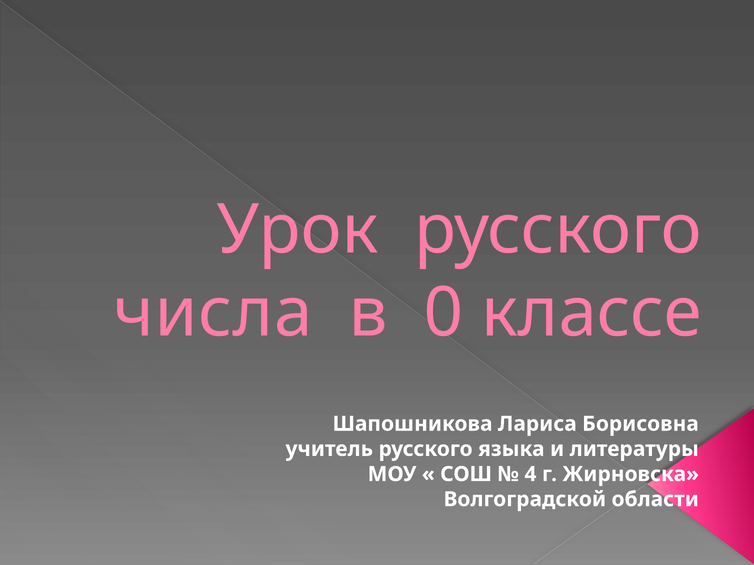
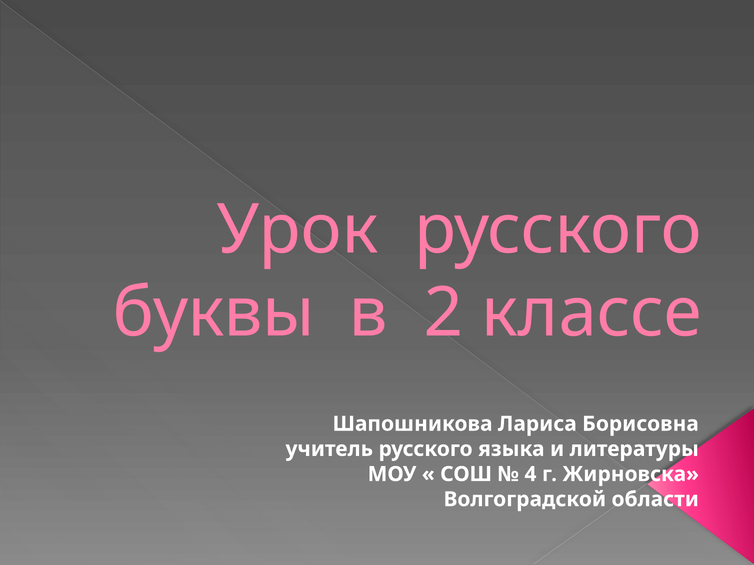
числа: числа -> буквы
0: 0 -> 2
